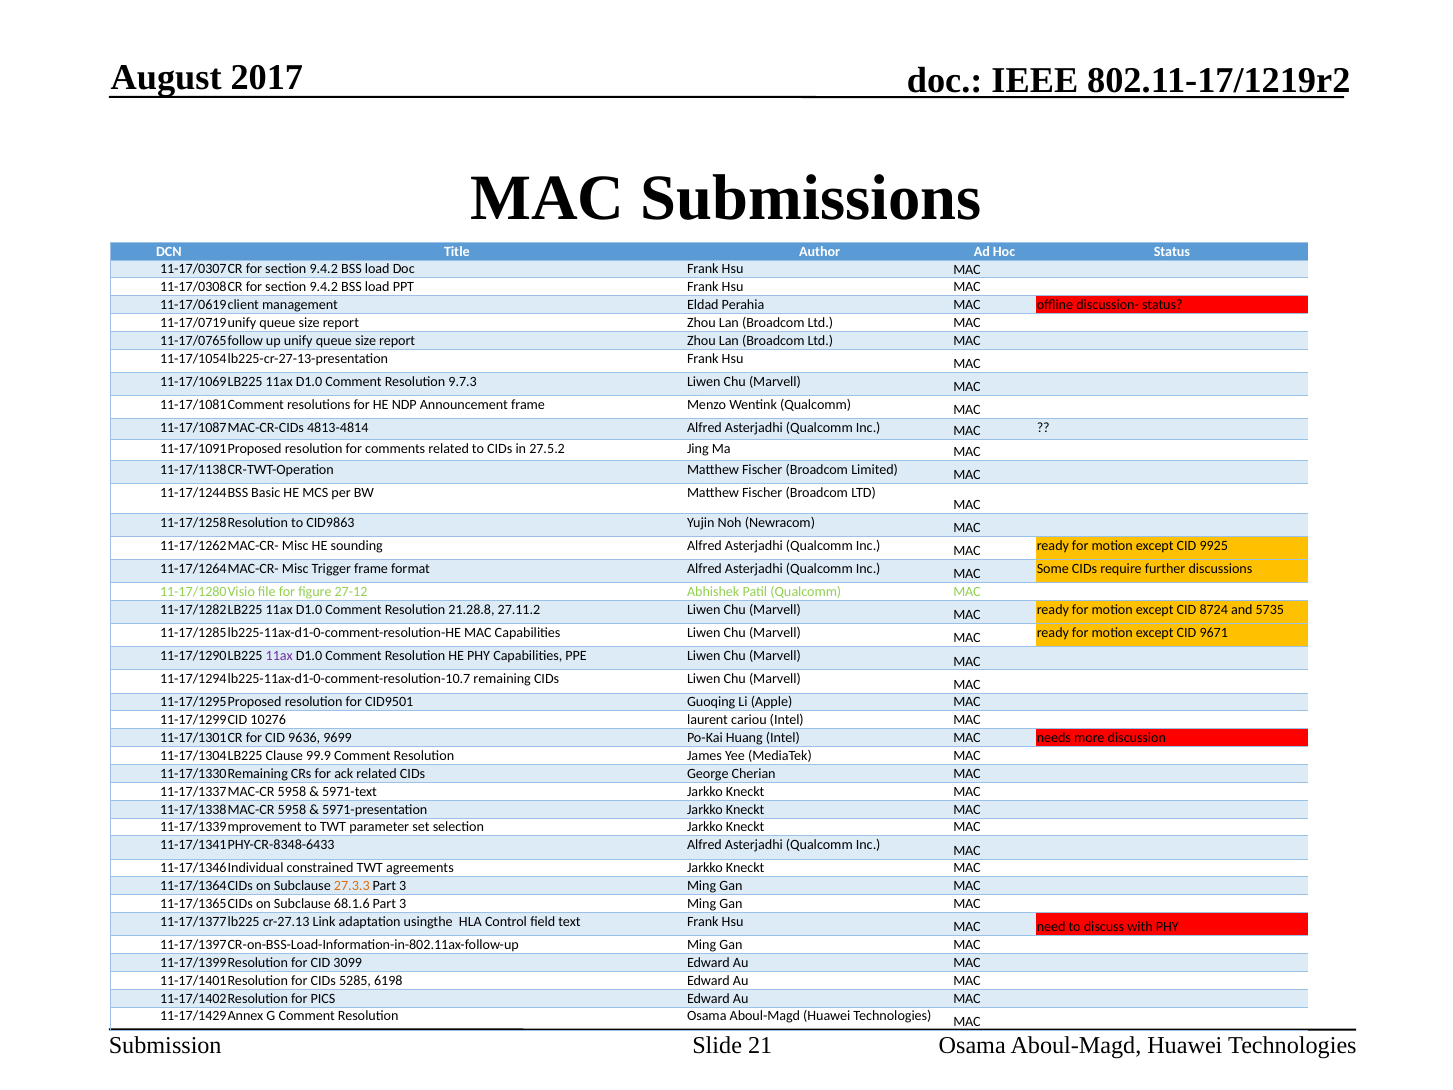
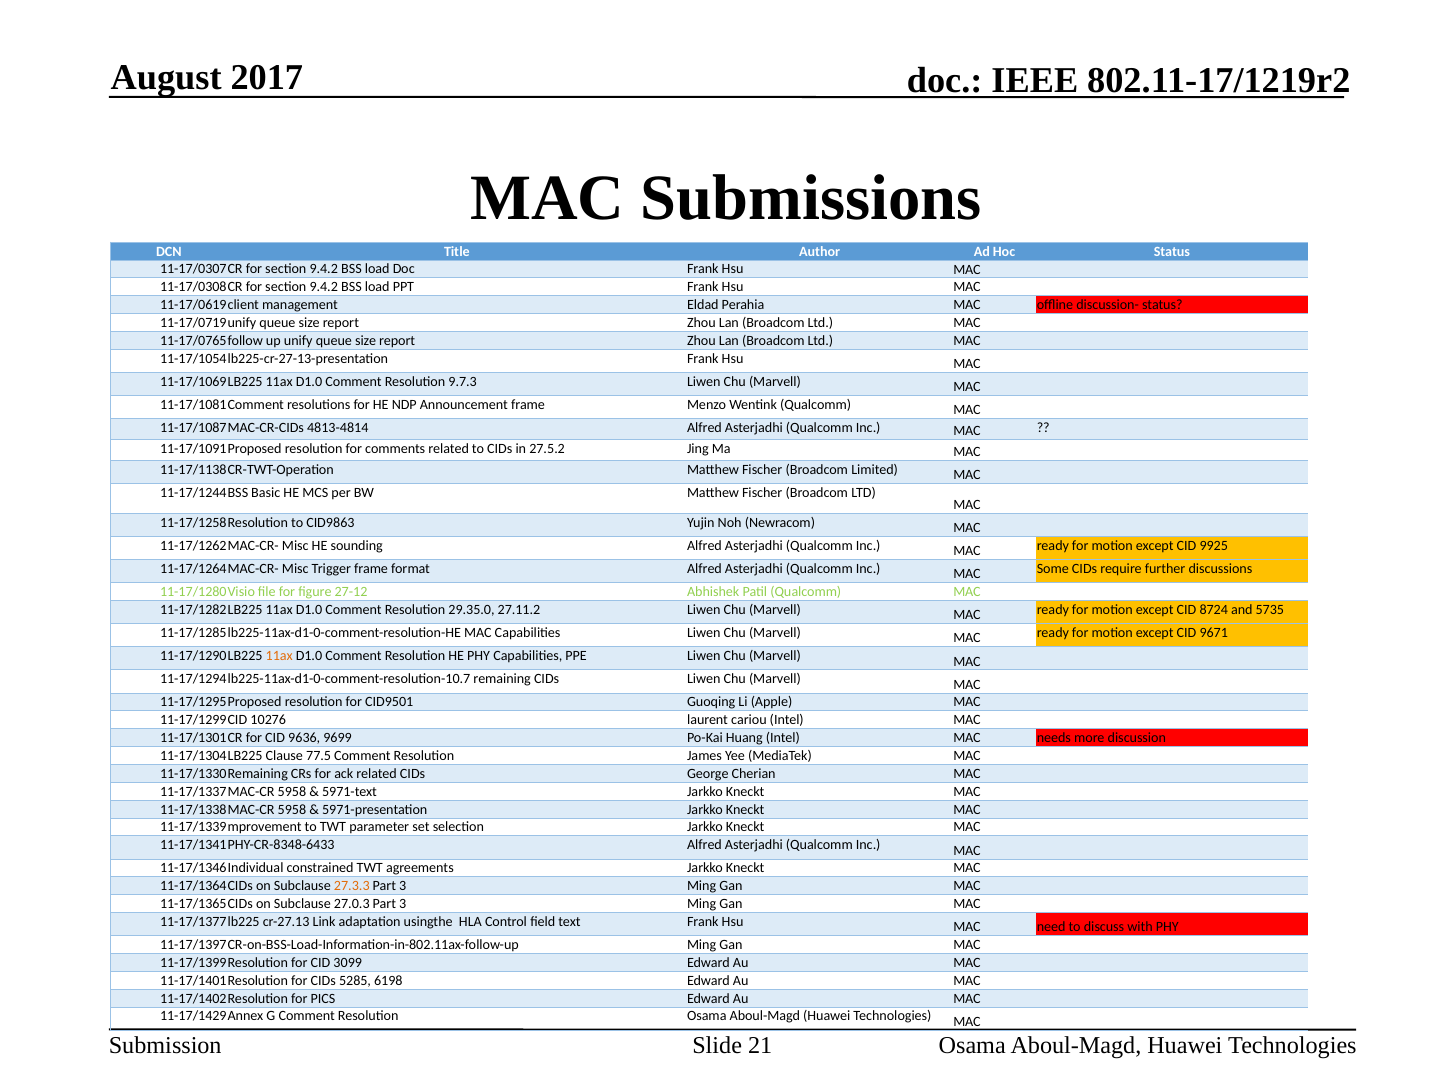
21.28.8: 21.28.8 -> 29.35.0
11ax at (279, 656) colour: purple -> orange
99.9: 99.9 -> 77.5
68.1.6: 68.1.6 -> 27.0.3
